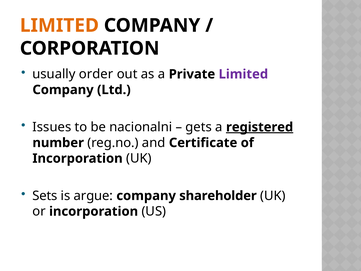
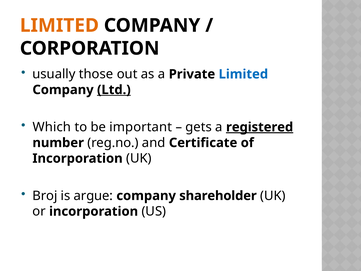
order: order -> those
Limited at (243, 74) colour: purple -> blue
Ltd underline: none -> present
Issues: Issues -> Which
nacionalni: nacionalni -> important
Sets: Sets -> Broj
